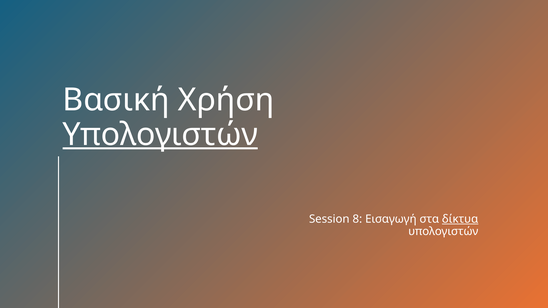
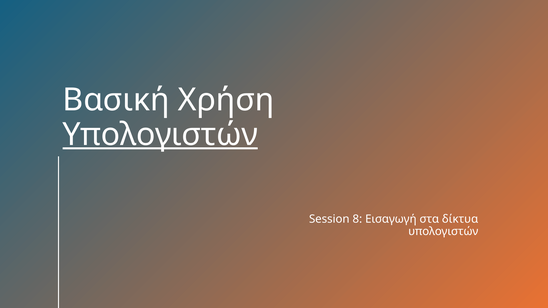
δίκτυα underline: present -> none
